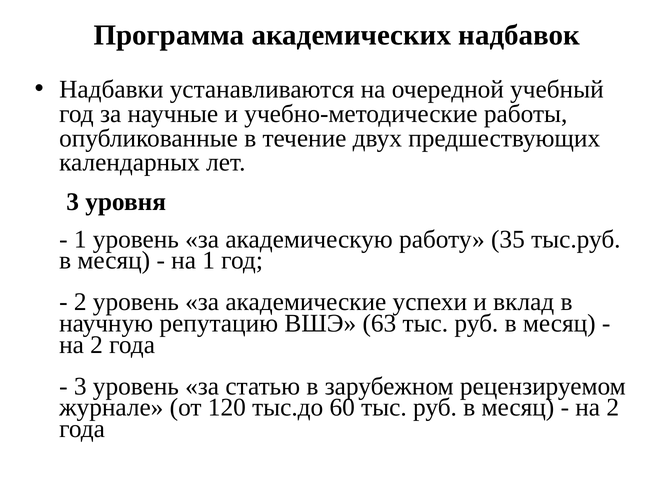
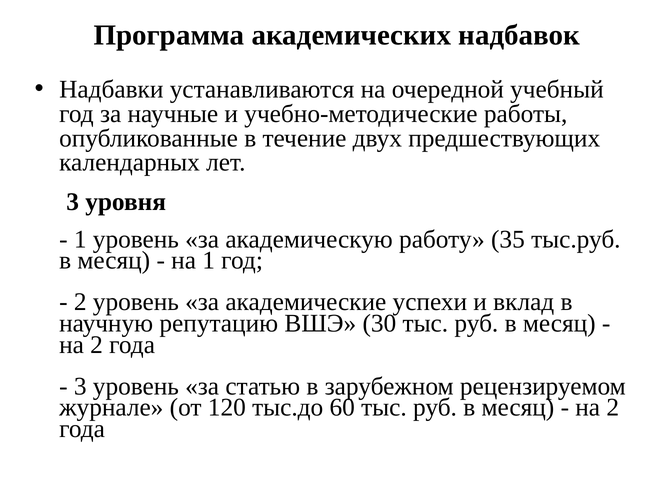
63: 63 -> 30
